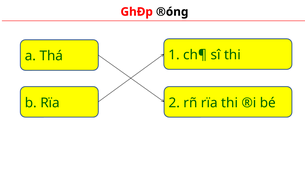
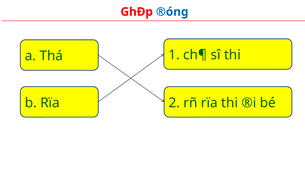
®óng colour: black -> blue
